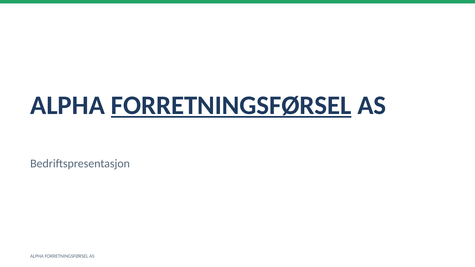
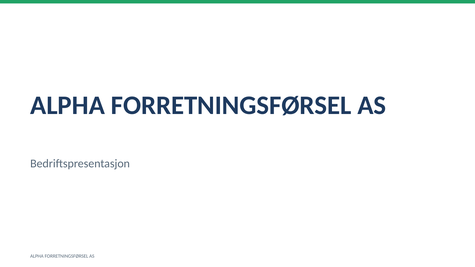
FORRETNINGSFØRSEL at (231, 105) underline: present -> none
